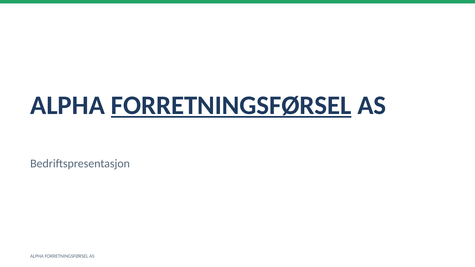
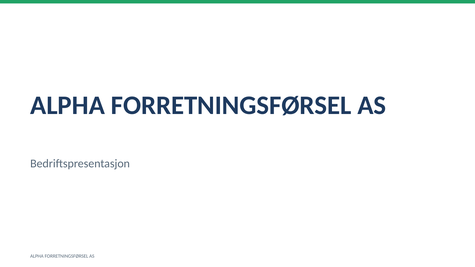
FORRETNINGSFØRSEL at (231, 105) underline: present -> none
